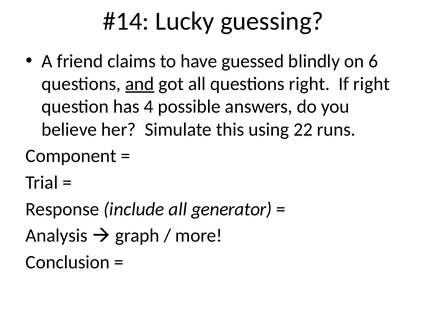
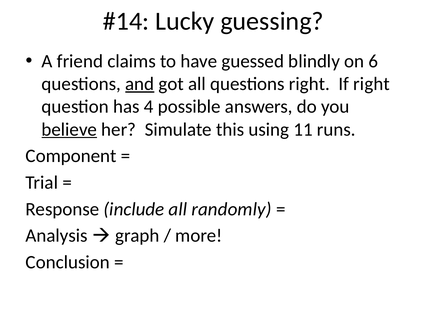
believe underline: none -> present
22: 22 -> 11
generator: generator -> randomly
